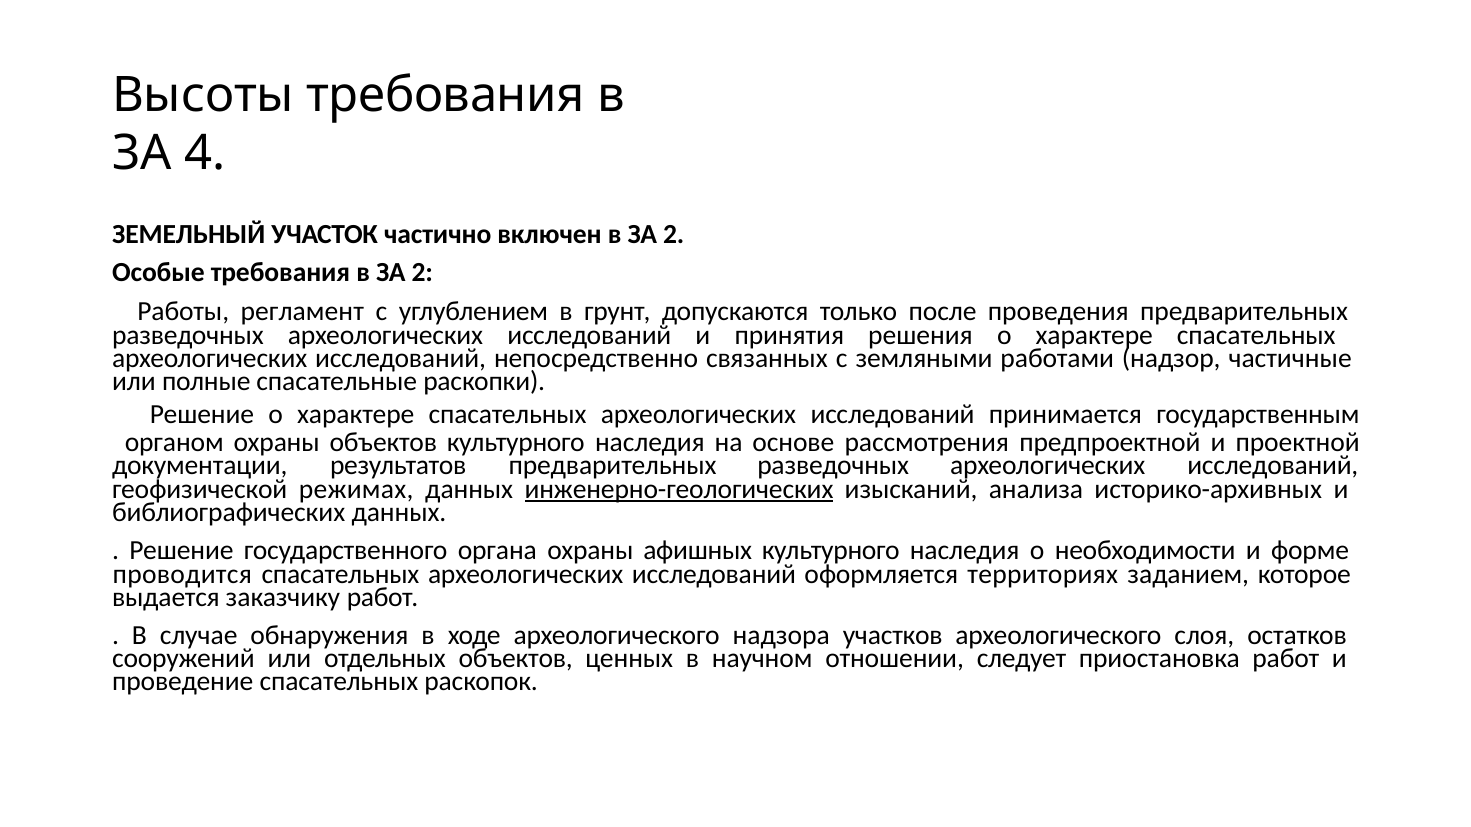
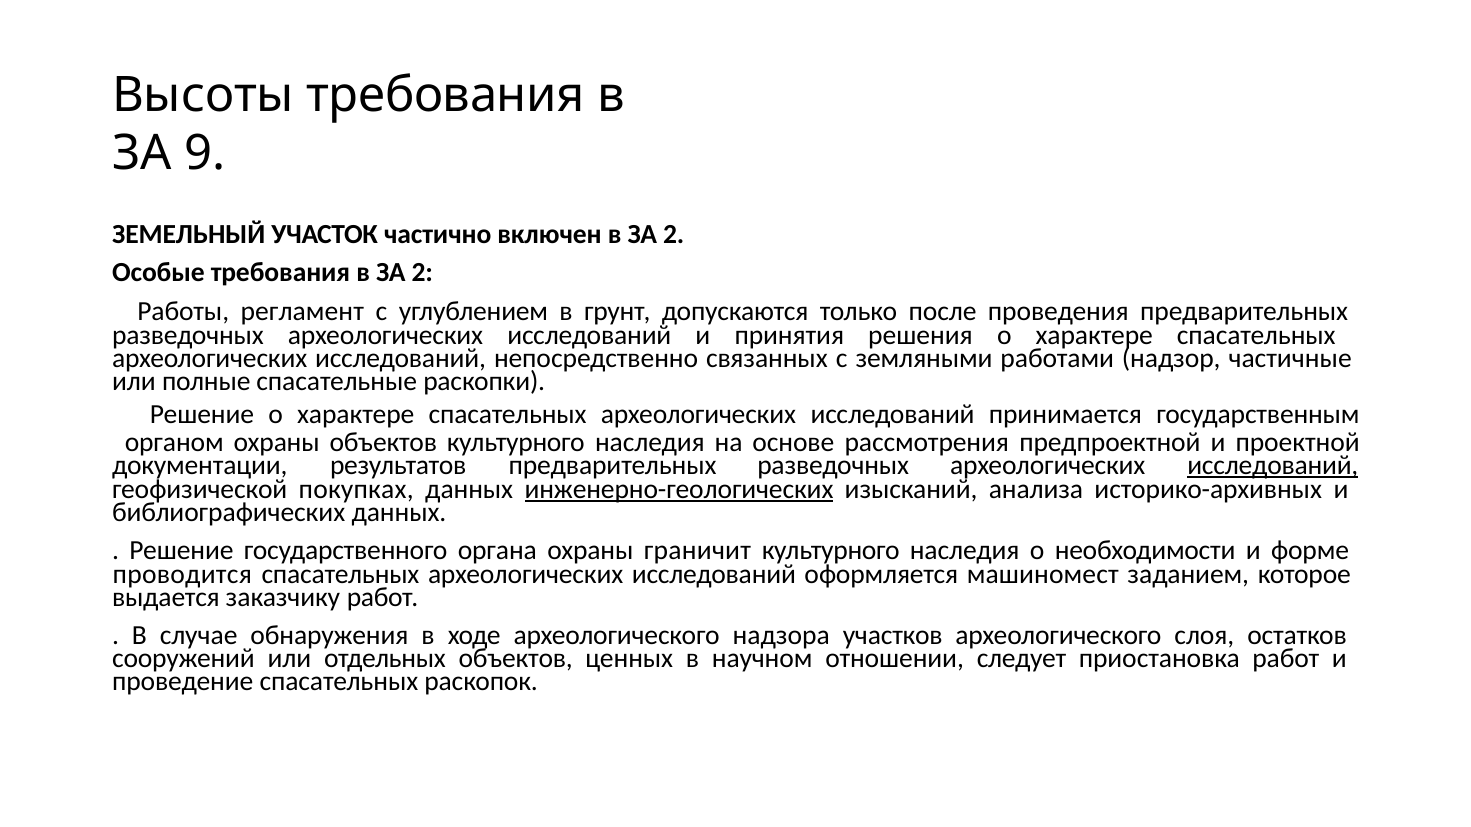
4: 4 -> 9
исследований at (1273, 466) underline: none -> present
режимах: режимах -> покупках
афишных: афишных -> граничит
территориях: территориях -> машиномест
